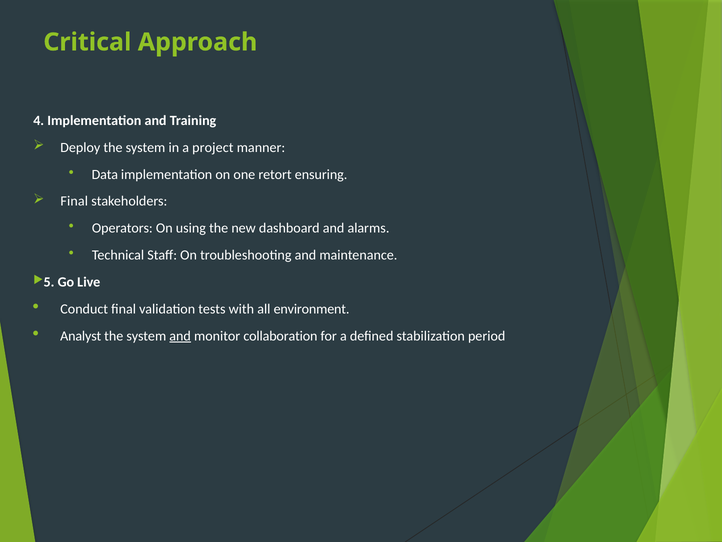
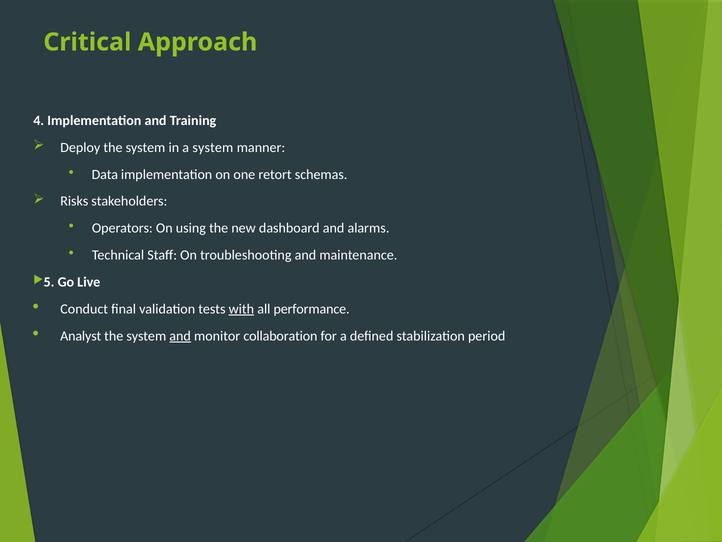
a project: project -> system
ensuring: ensuring -> schemas
Final at (74, 201): Final -> Risks
with underline: none -> present
environment: environment -> performance
